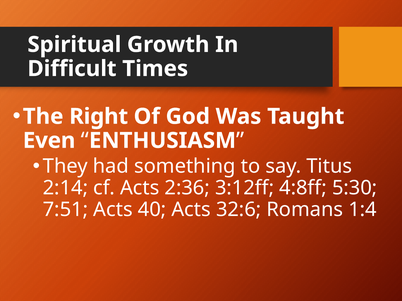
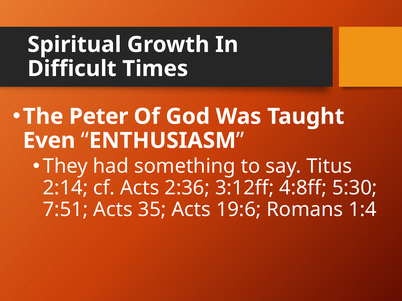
Right: Right -> Peter
40: 40 -> 35
32:6: 32:6 -> 19:6
